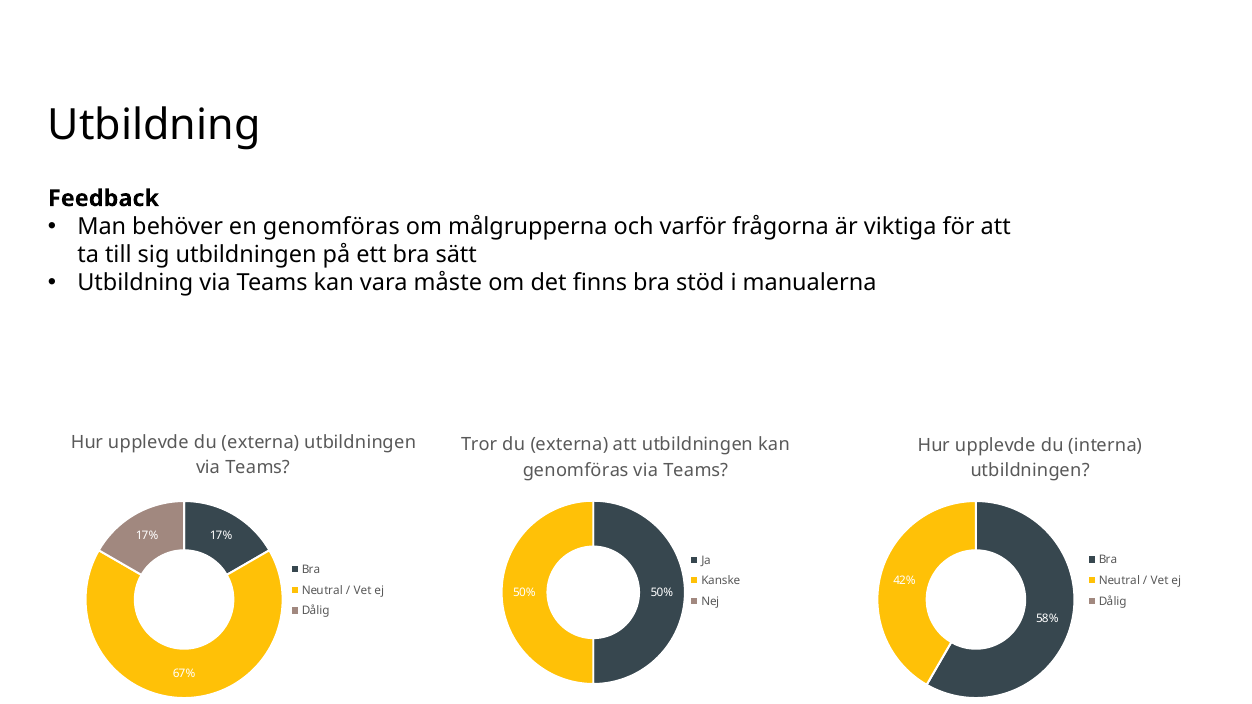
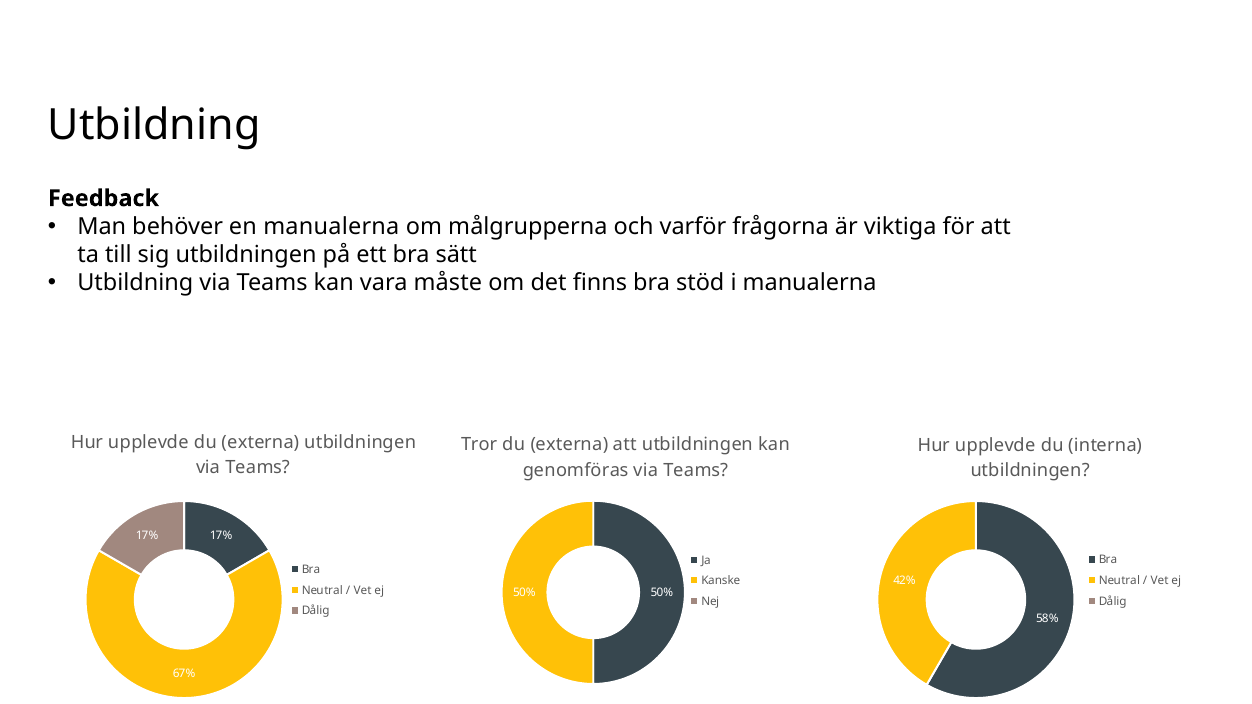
en genomföras: genomföras -> manualerna
